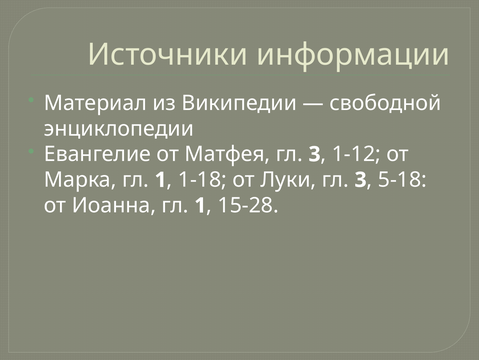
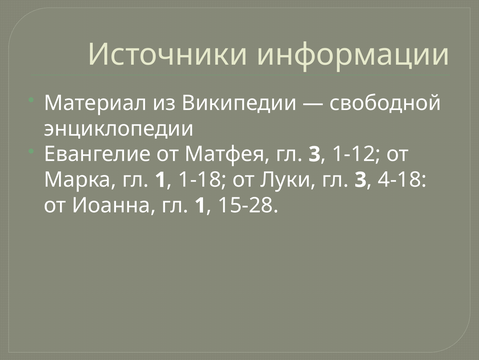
5-18: 5-18 -> 4-18
